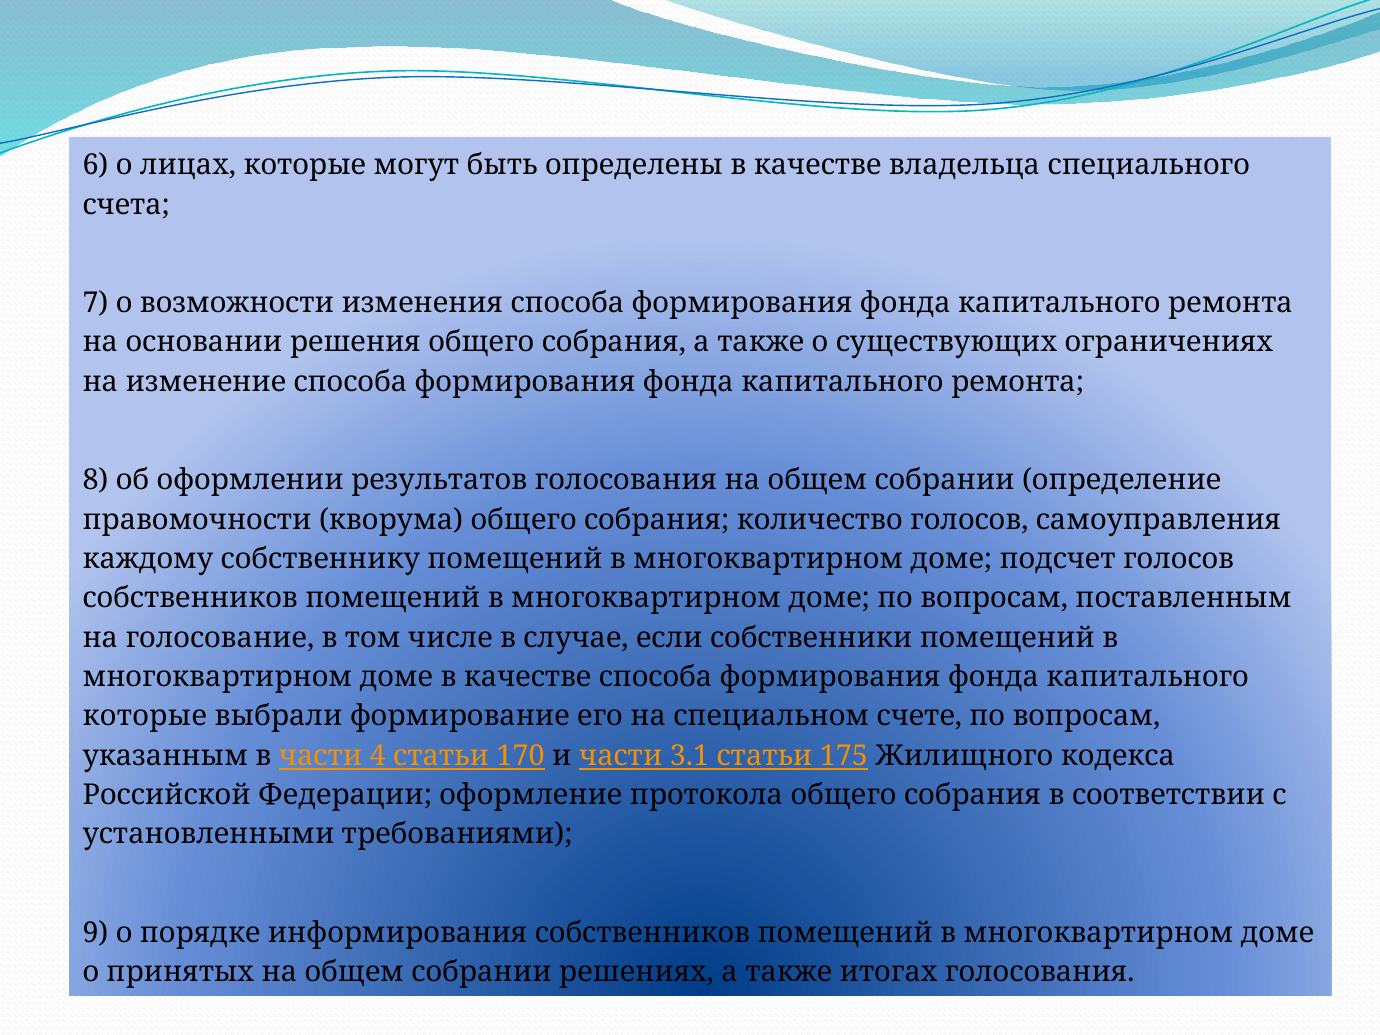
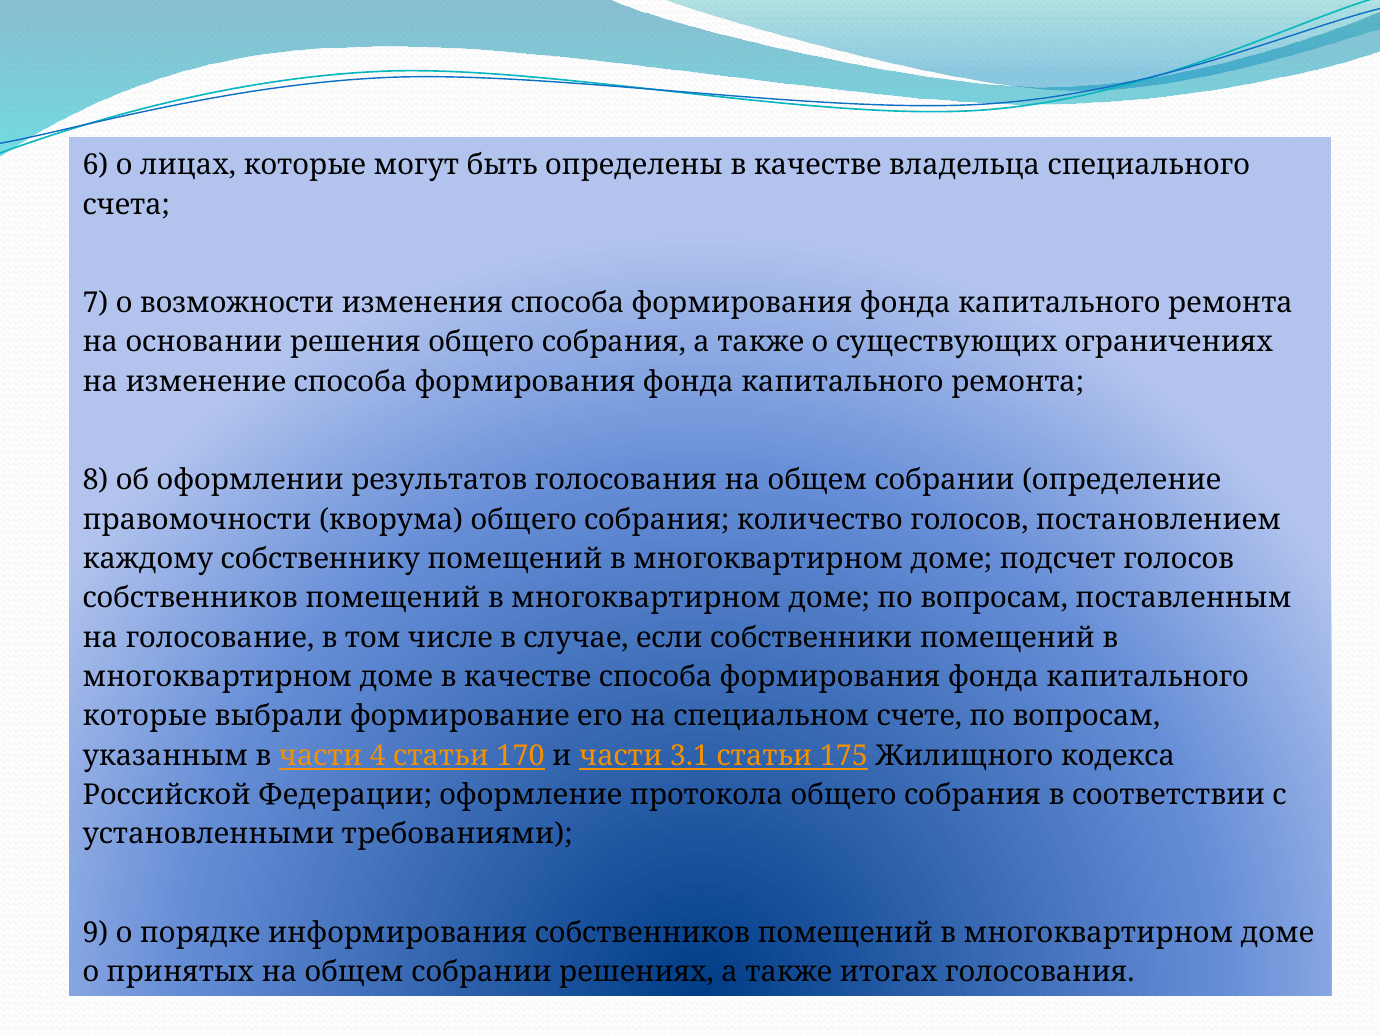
самоуправления: самоуправления -> постановлением
